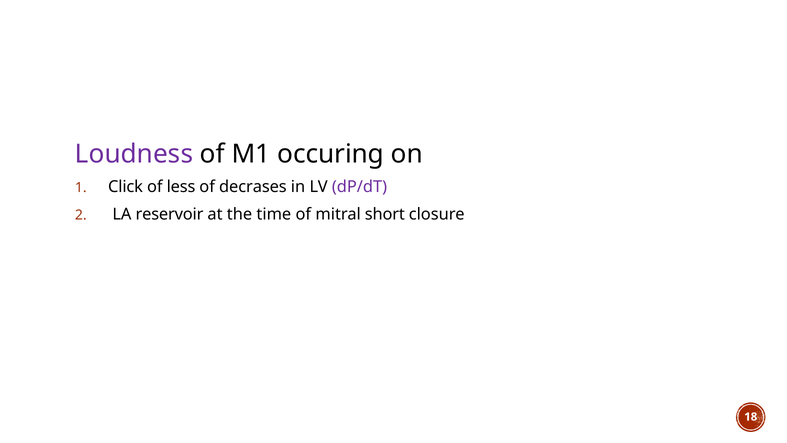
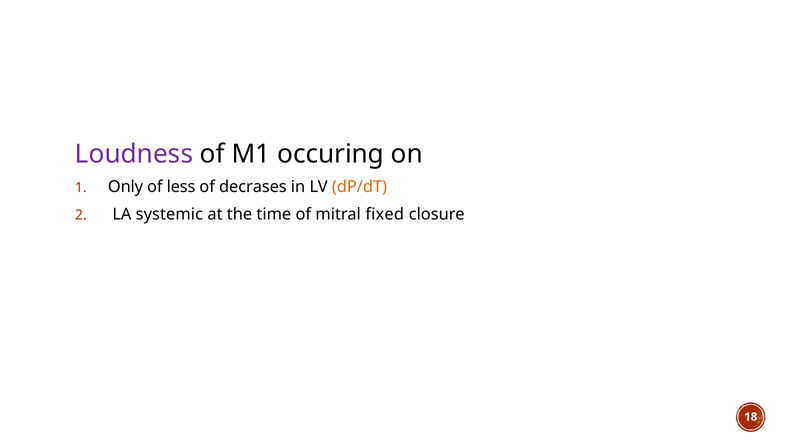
Click: Click -> Only
dP/dT colour: purple -> orange
reservoir: reservoir -> systemic
short: short -> fixed
